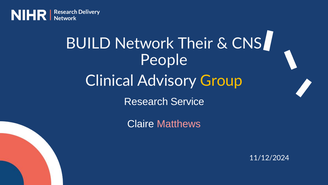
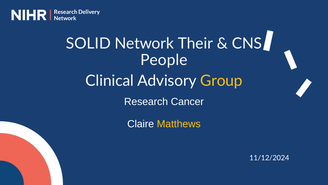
BUILD: BUILD -> SOLID
Service: Service -> Cancer
Matthews colour: pink -> yellow
